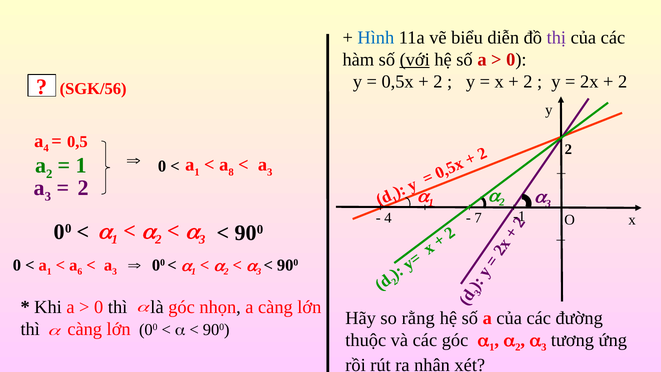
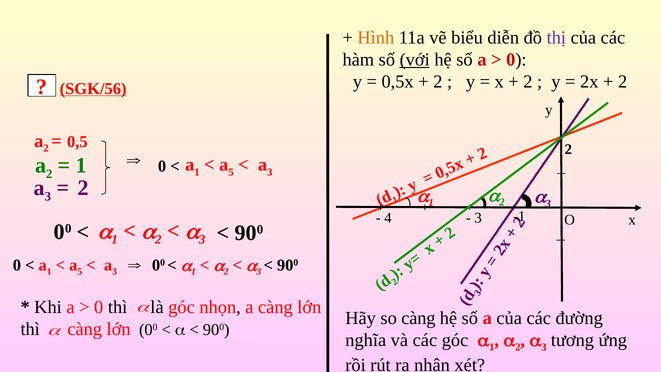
Hình colour: blue -> orange
SGK/56 underline: none -> present
4 at (46, 148): 4 -> 2
8 at (231, 172): 8 -> 5
7 at (478, 218): 7 -> 3
6 at (80, 272): 6 -> 5
so rằng: rằng -> càng
thuộc: thuộc -> nghĩa
